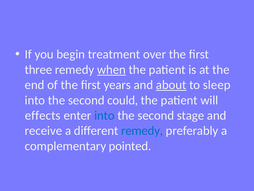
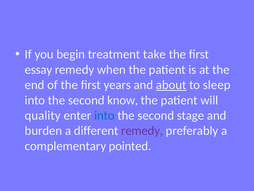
over: over -> take
three: three -> essay
when underline: present -> none
could: could -> know
effects: effects -> quality
receive: receive -> burden
remedy at (142, 130) colour: blue -> purple
